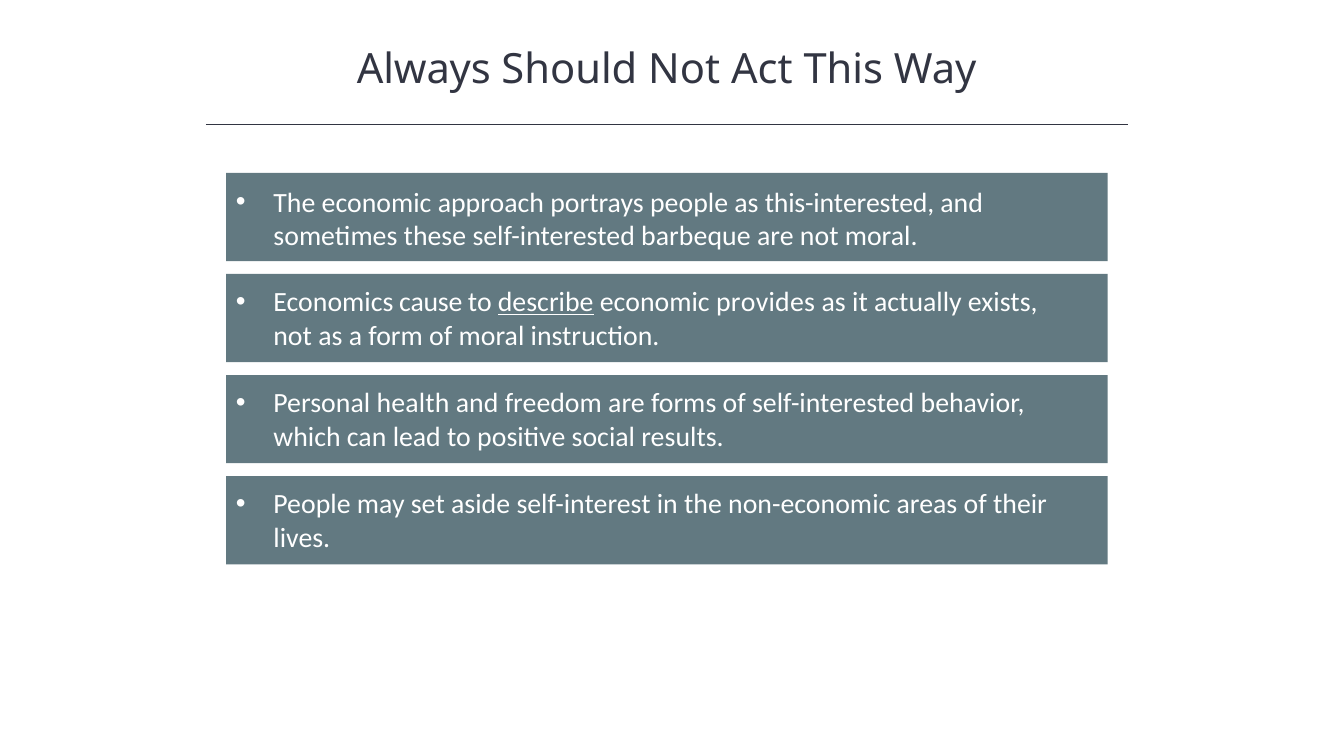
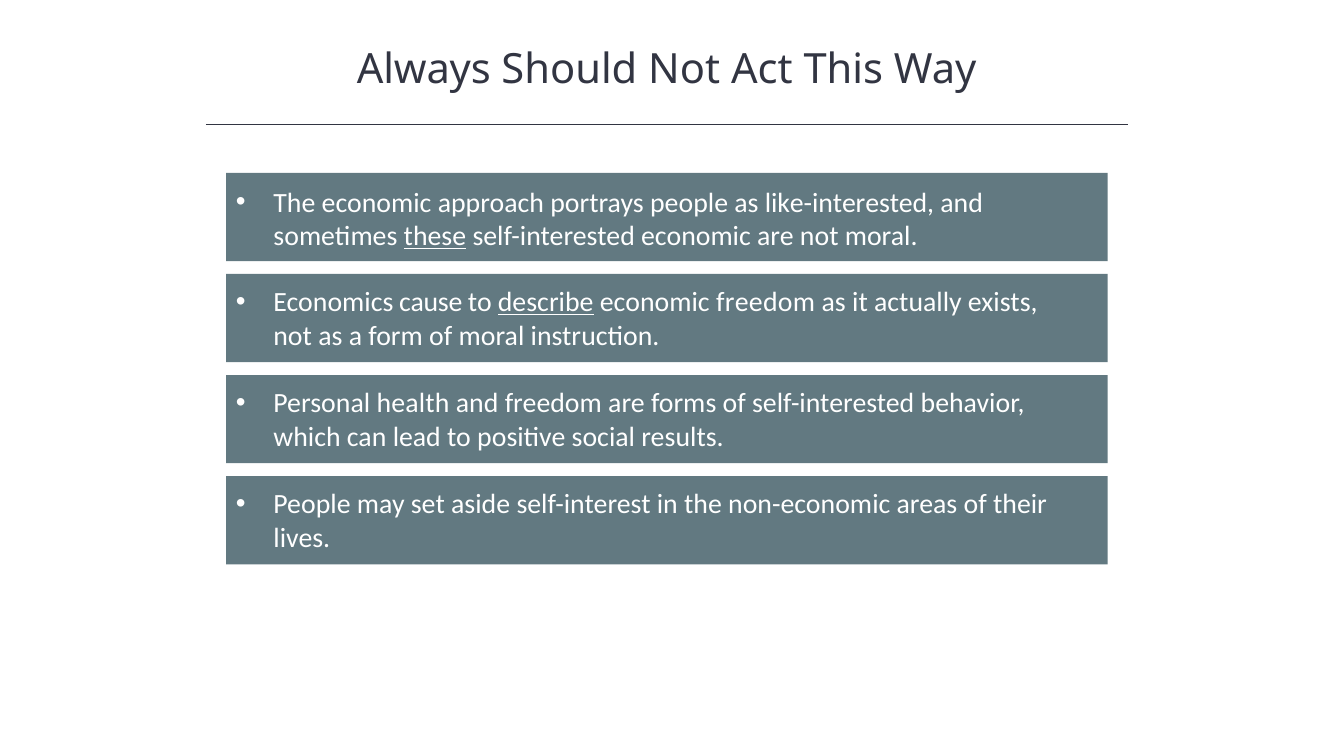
this-interested: this-interested -> like-interested
these underline: none -> present
self-interested barbeque: barbeque -> economic
economic provides: provides -> freedom
